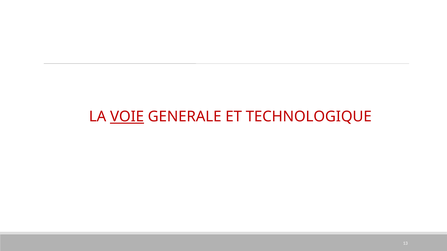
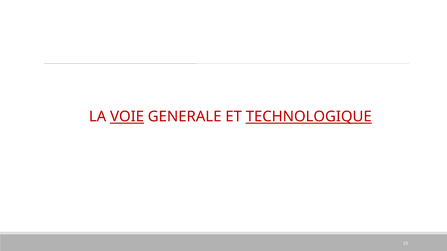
TECHNOLOGIQUE underline: none -> present
